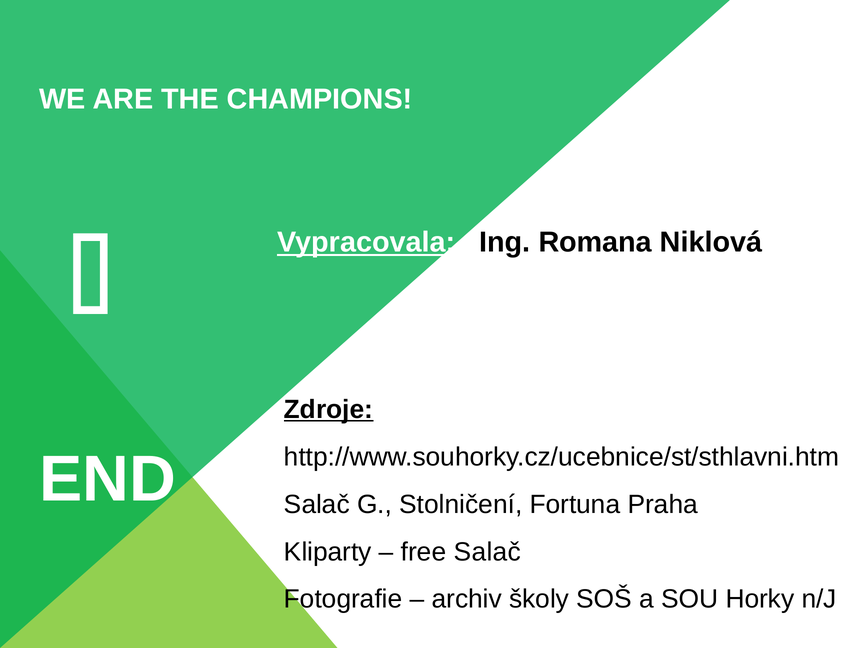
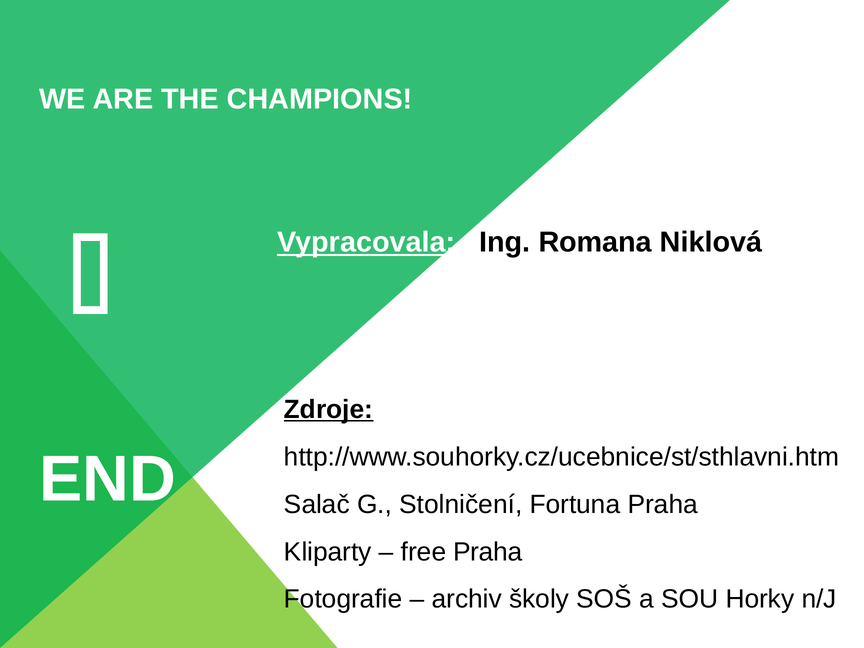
free Salač: Salač -> Praha
